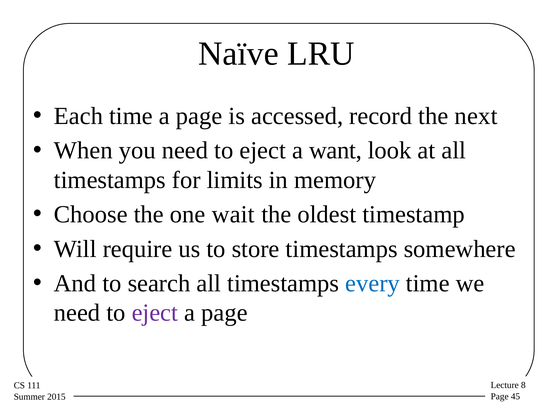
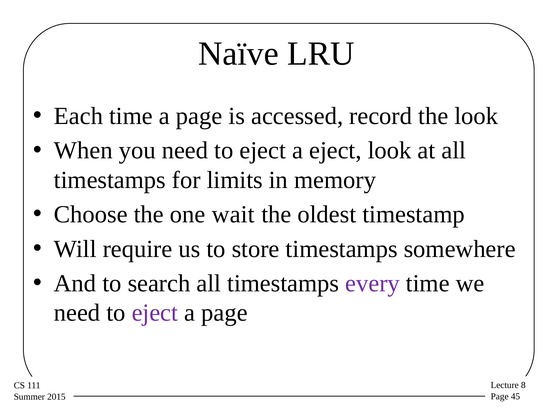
the next: next -> look
a want: want -> eject
every colour: blue -> purple
